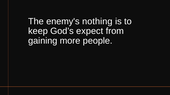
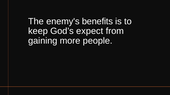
nothing: nothing -> benefits
